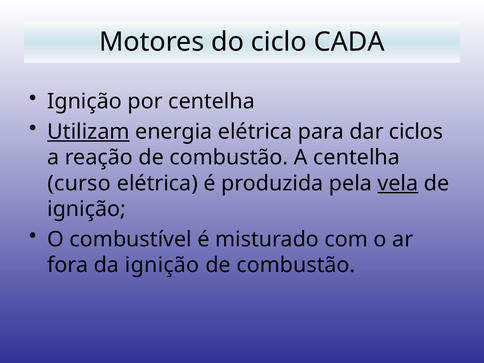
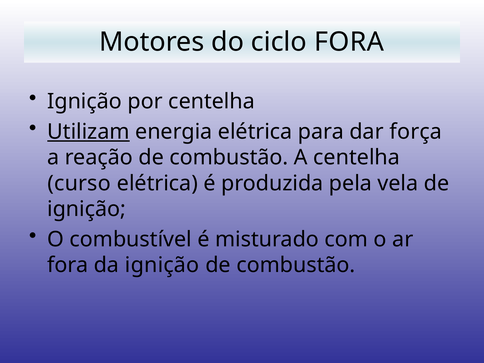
ciclo CADA: CADA -> FORA
ciclos: ciclos -> força
vela underline: present -> none
